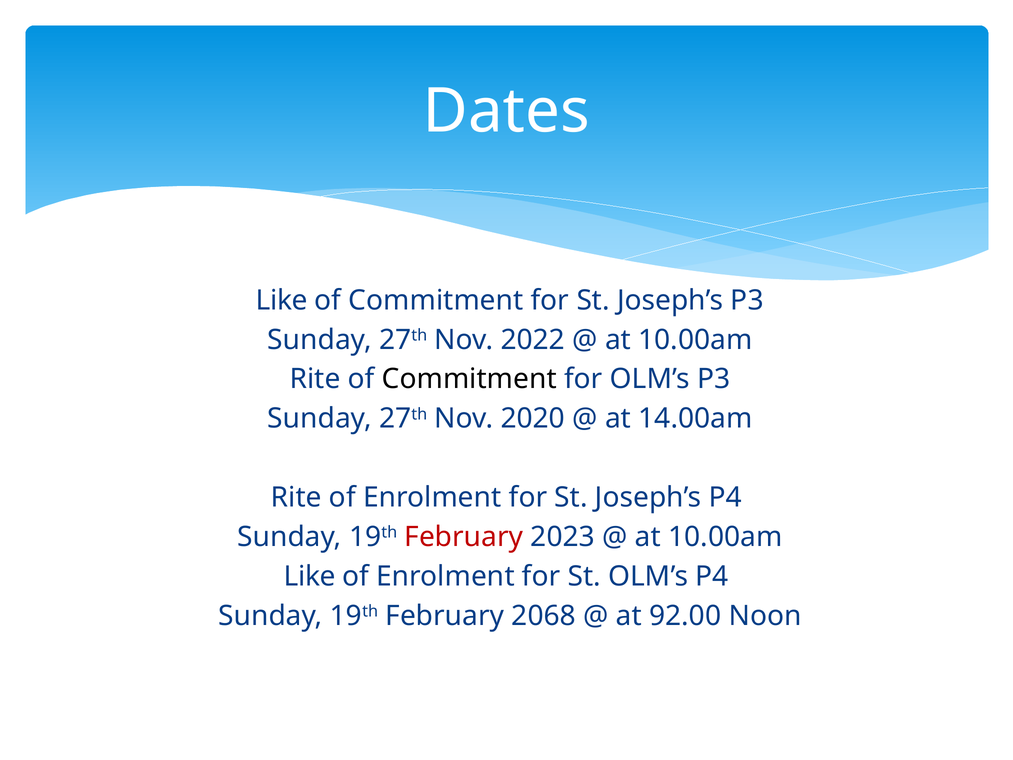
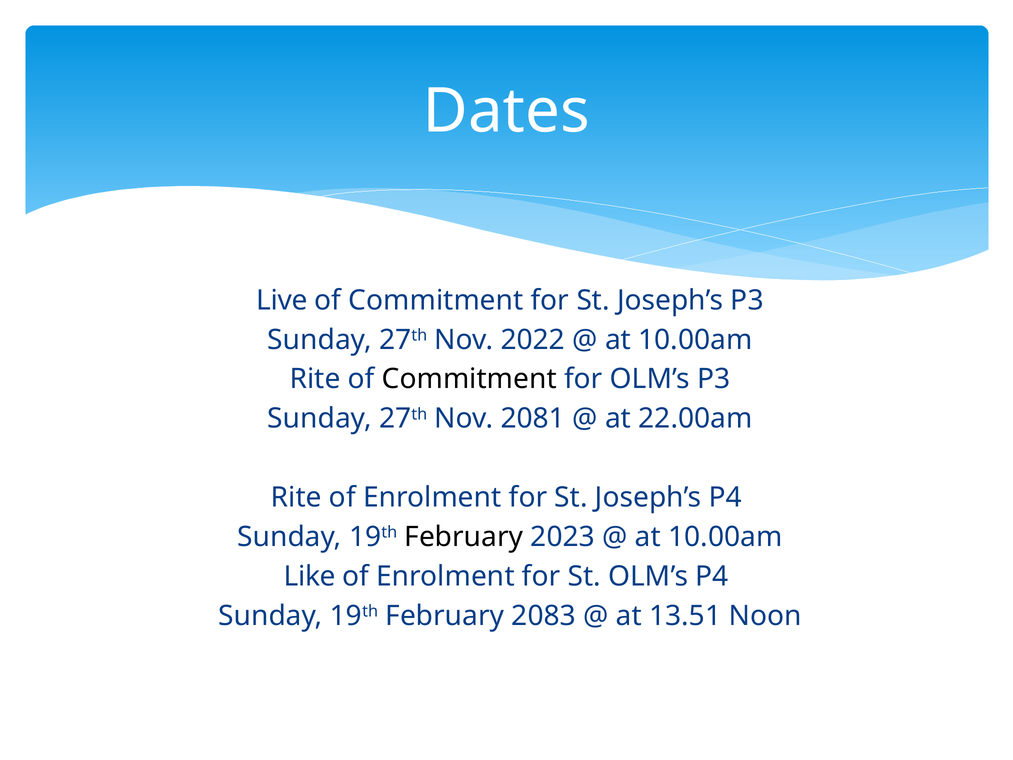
Like at (282, 300): Like -> Live
2020: 2020 -> 2081
14.00am: 14.00am -> 22.00am
February at (464, 537) colour: red -> black
2068: 2068 -> 2083
92.00: 92.00 -> 13.51
